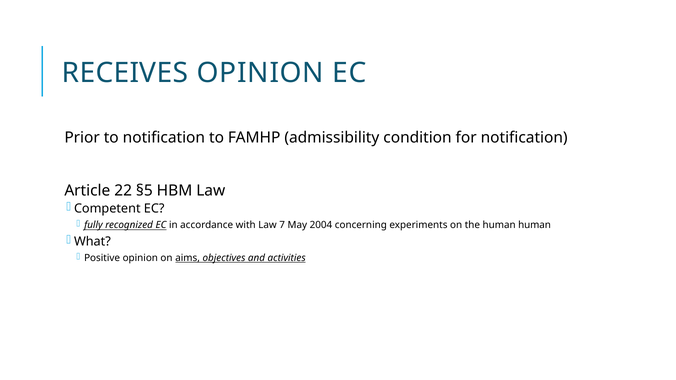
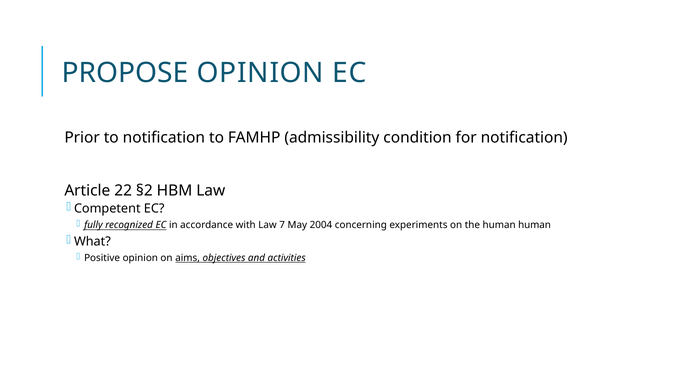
RECEIVES: RECEIVES -> PROPOSE
§5: §5 -> §2
